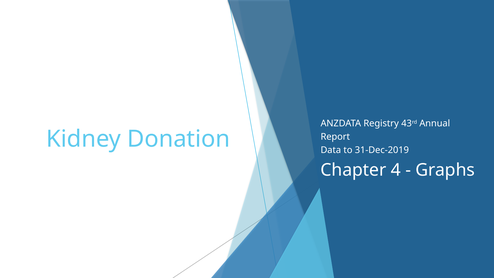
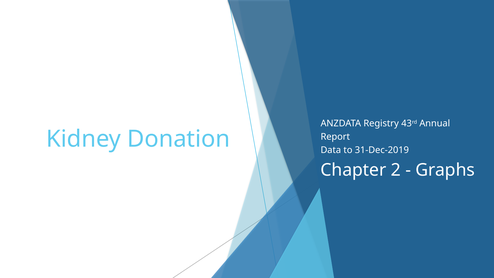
4: 4 -> 2
